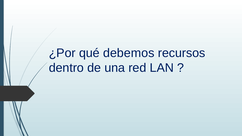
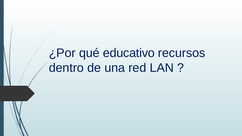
debemos: debemos -> educativo
